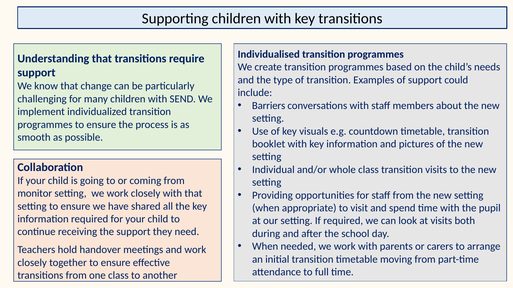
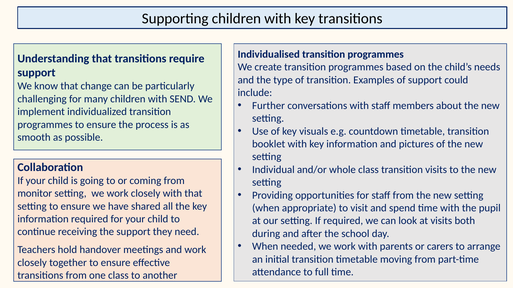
Barriers: Barriers -> Further
